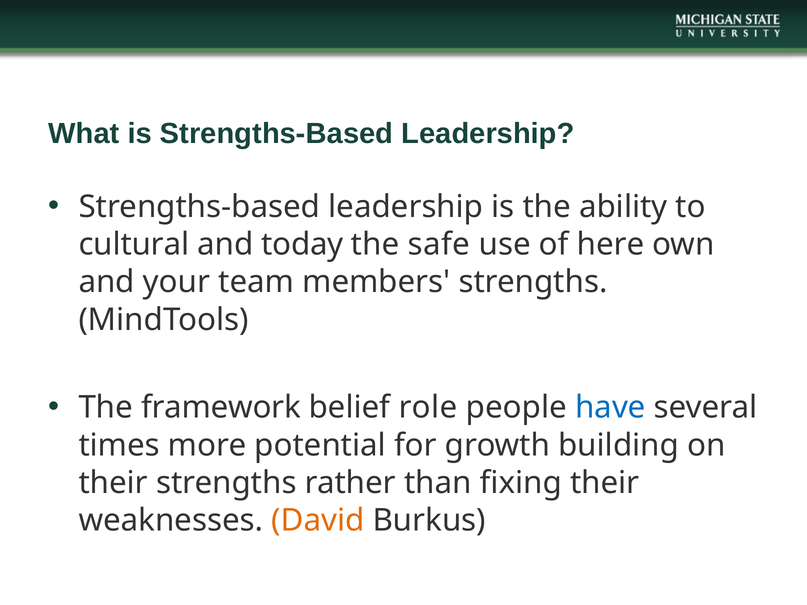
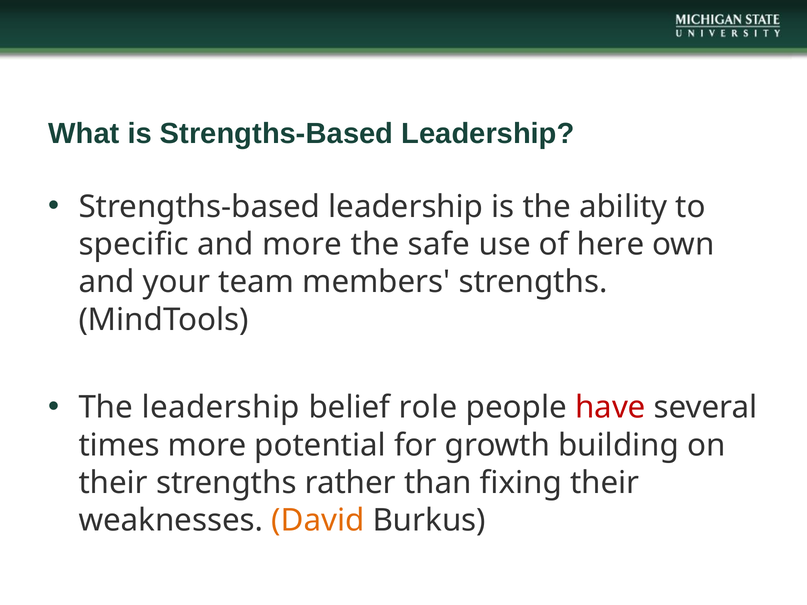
cultural: cultural -> specific
and today: today -> more
The framework: framework -> leadership
have colour: blue -> red
